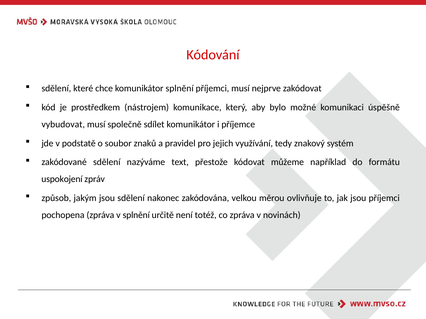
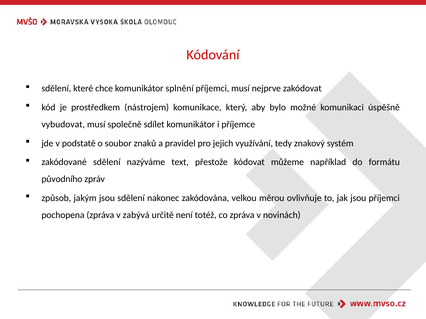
uspokojení: uspokojení -> původního
v splnění: splnění -> zabývá
